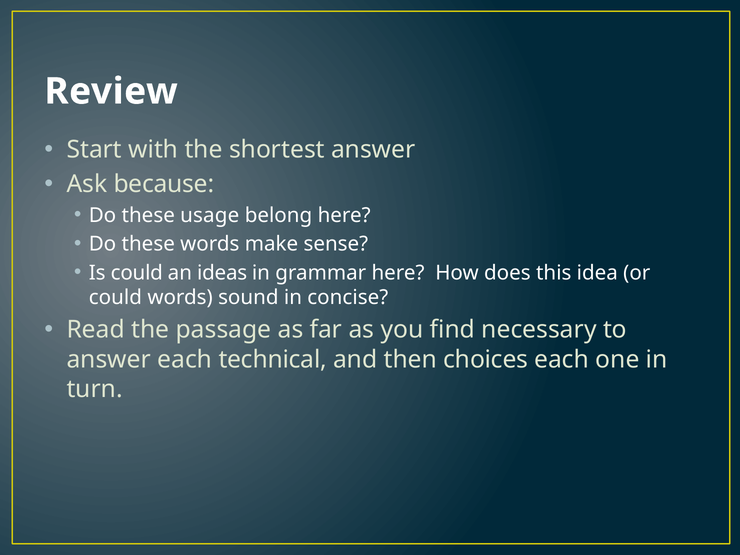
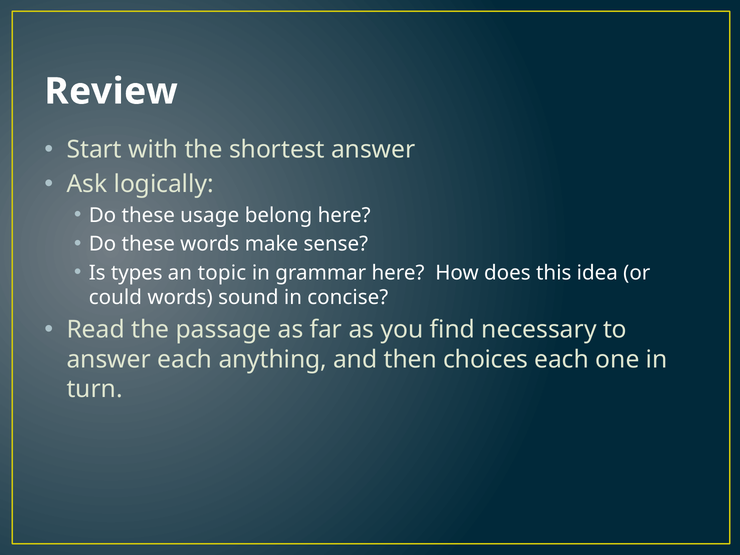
because: because -> logically
Is could: could -> types
ideas: ideas -> topic
technical: technical -> anything
